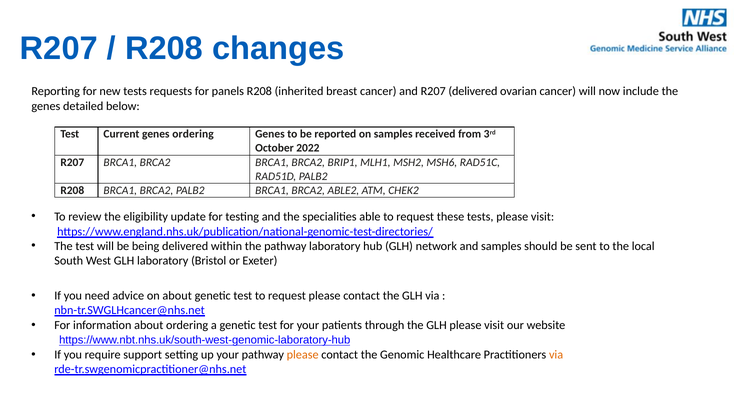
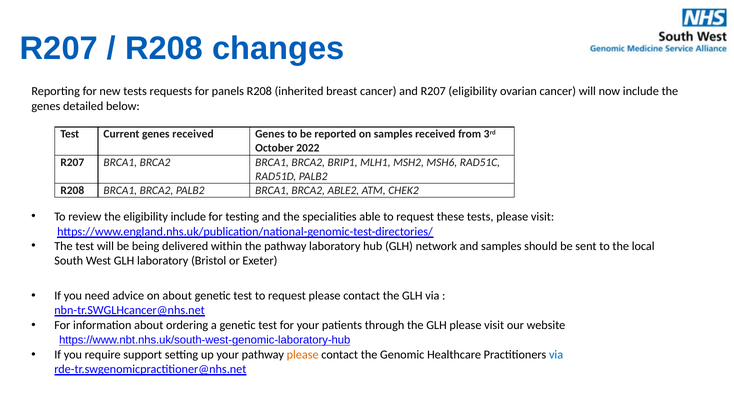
R207 delivered: delivered -> eligibility
genes ordering: ordering -> received
eligibility update: update -> include
via at (556, 355) colour: orange -> blue
